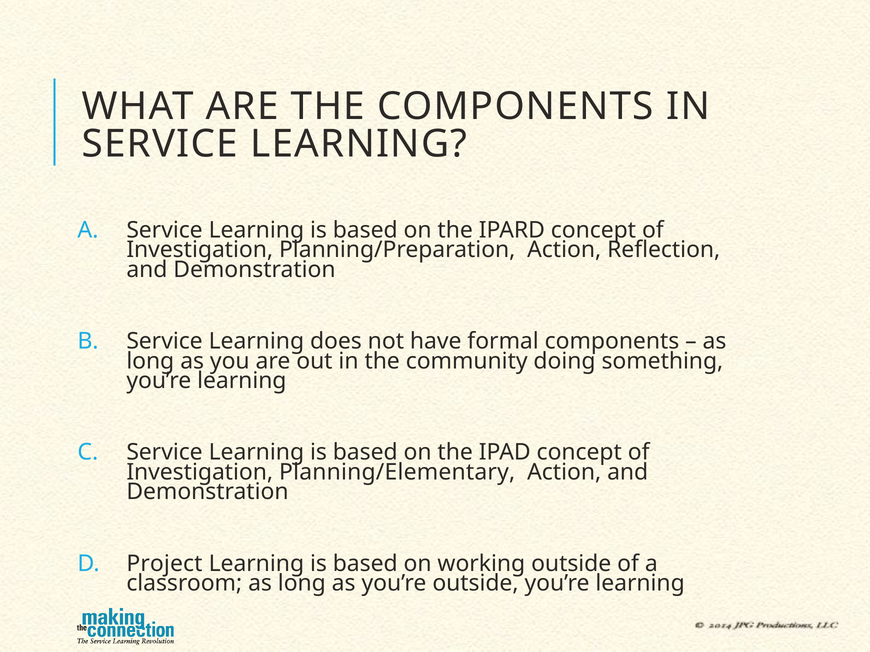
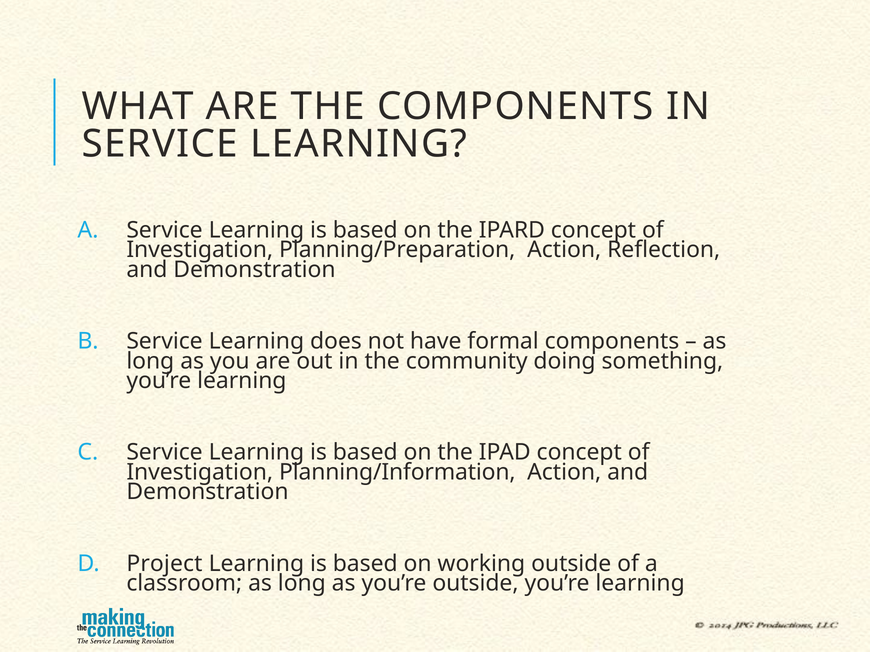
Planning/Elementary: Planning/Elementary -> Planning/Information
